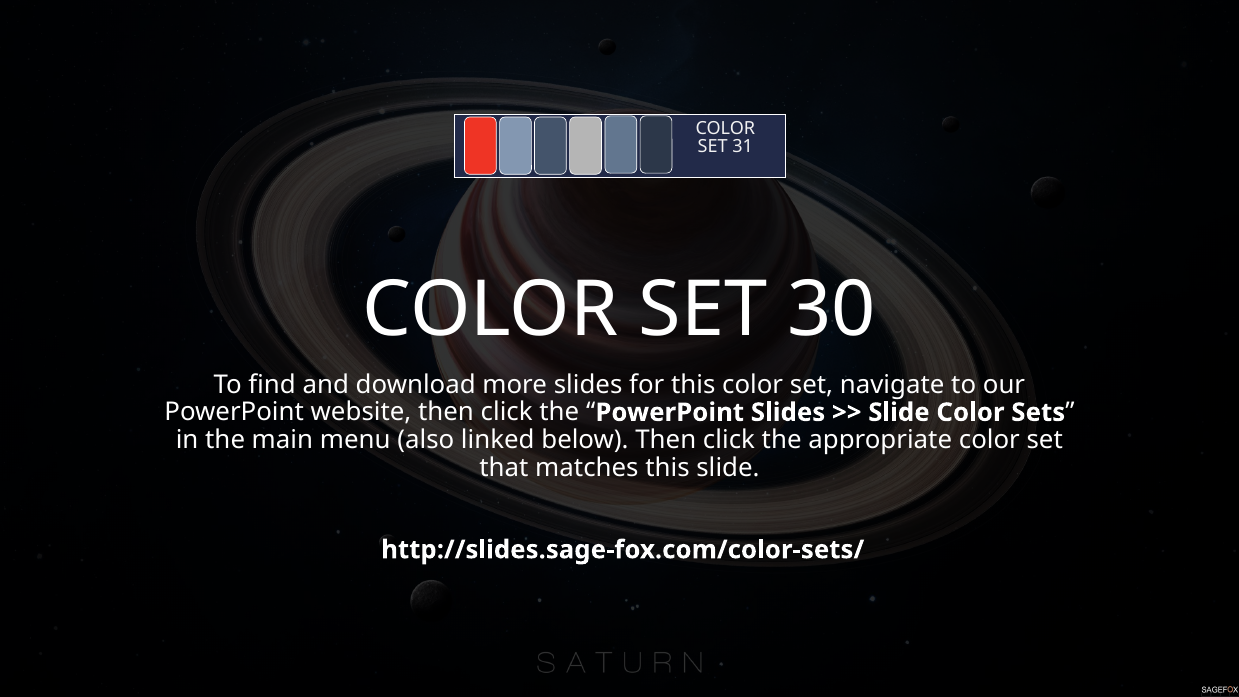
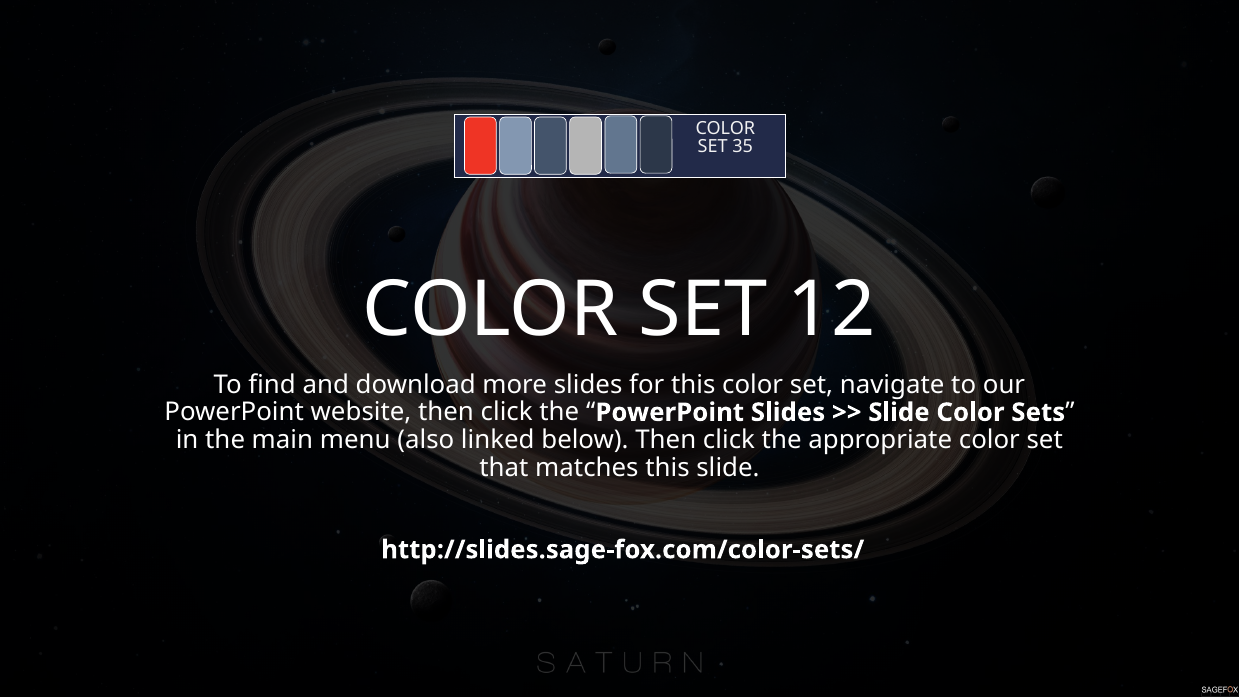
31: 31 -> 35
30: 30 -> 12
